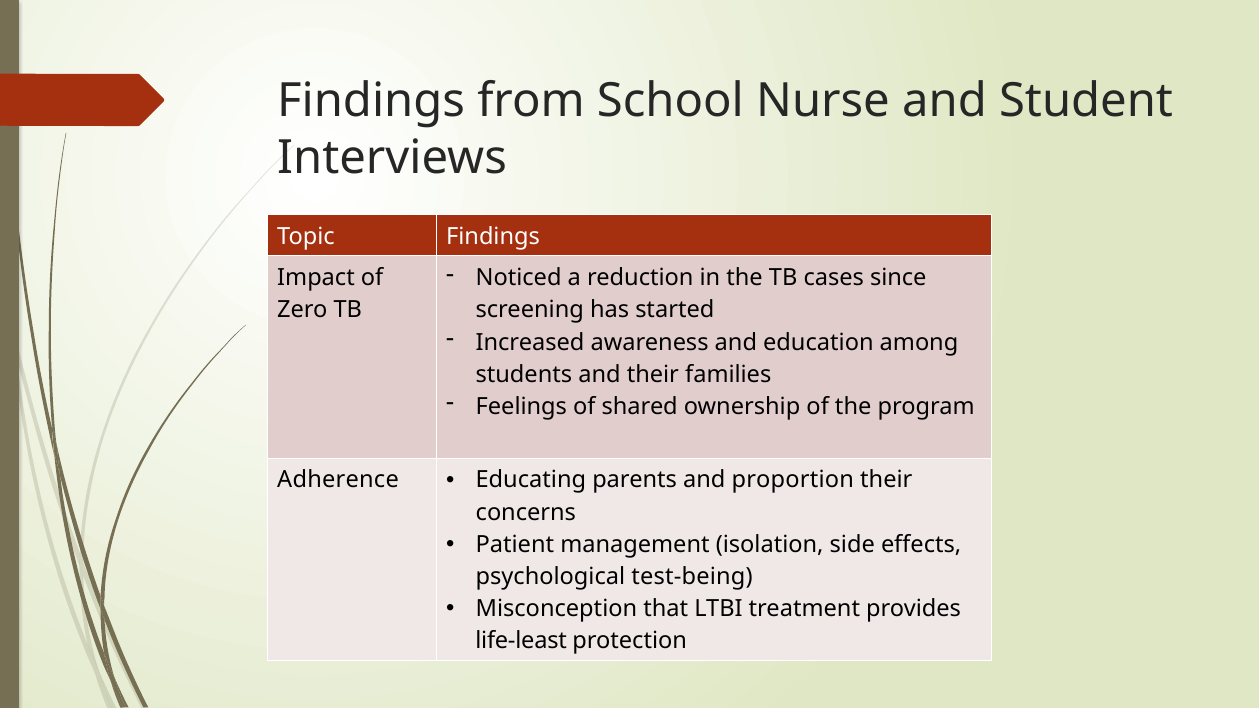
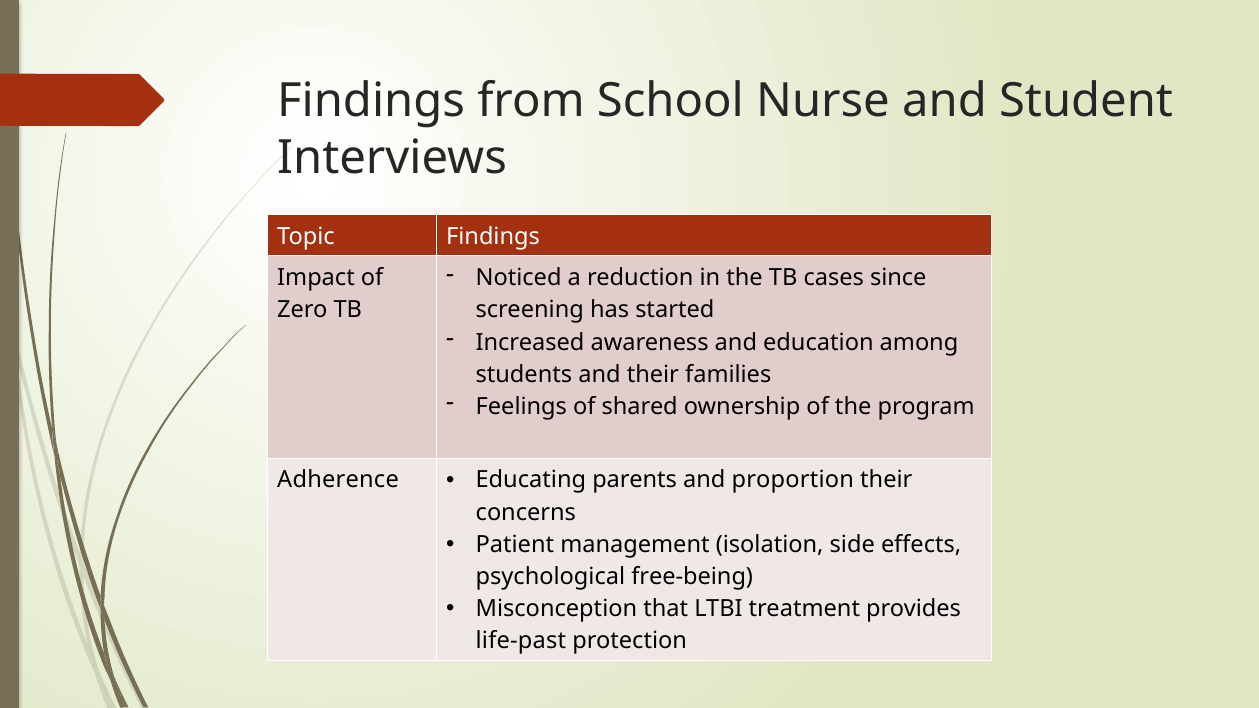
test-being: test-being -> free-being
life-least: life-least -> life-past
